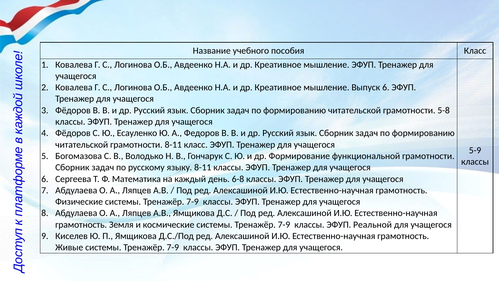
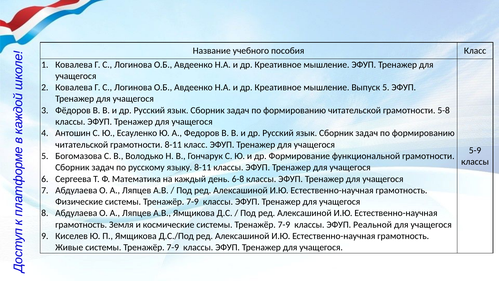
Выпуск 6: 6 -> 5
Фёдоров at (73, 133): Фёдоров -> Антошин
